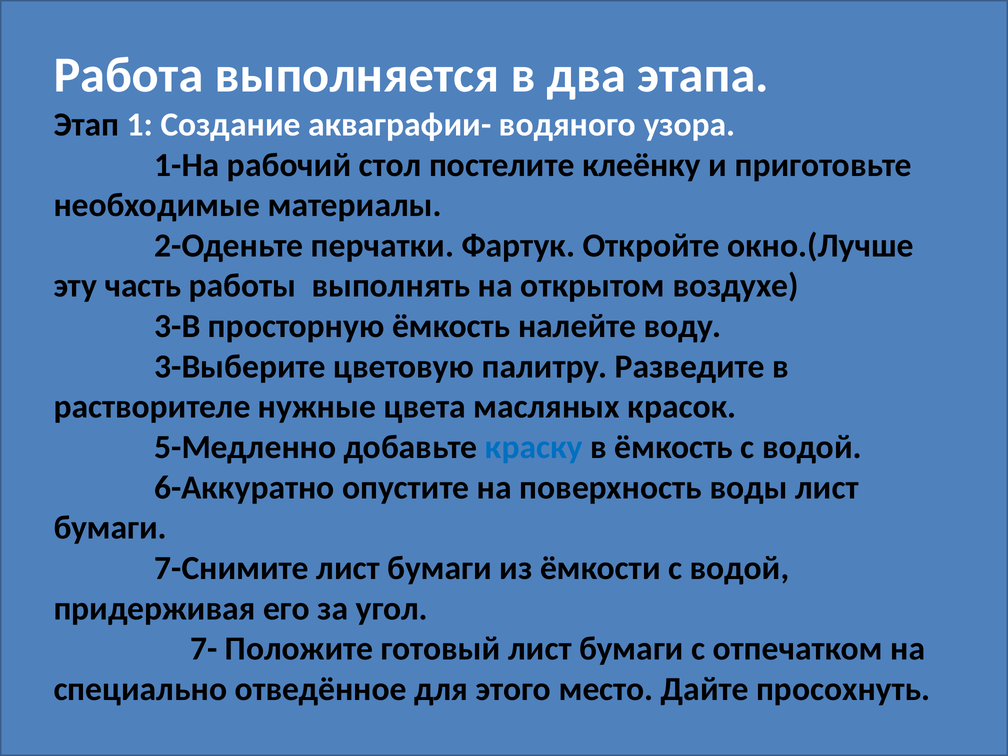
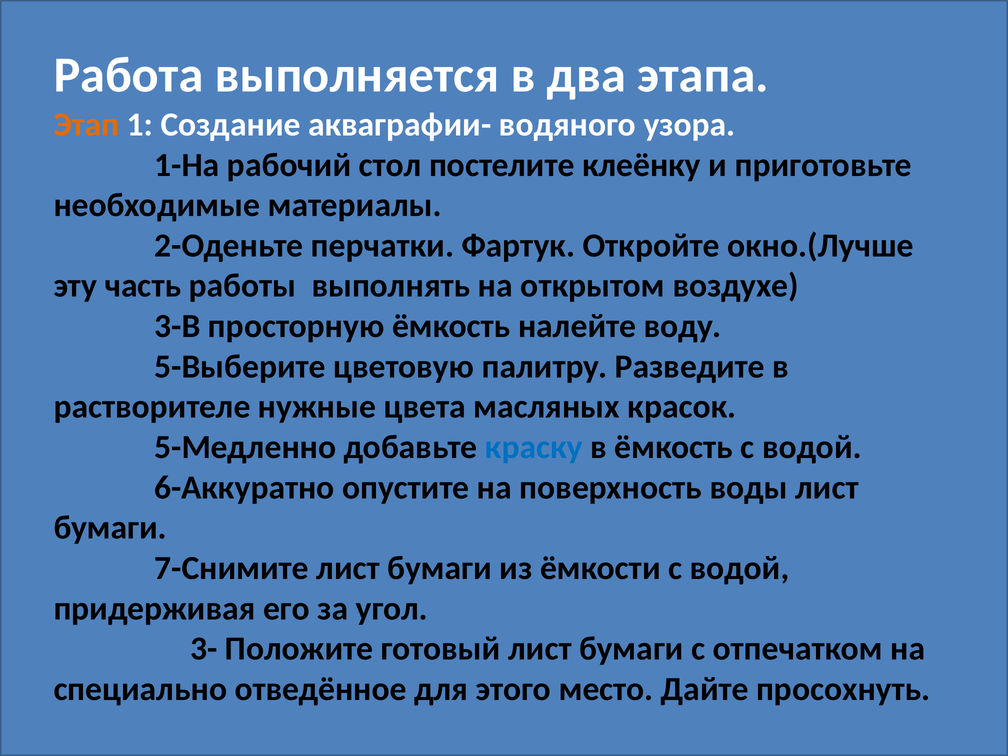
Этап colour: black -> orange
3-Выберите: 3-Выберите -> 5-Выберите
7-: 7- -> 3-
